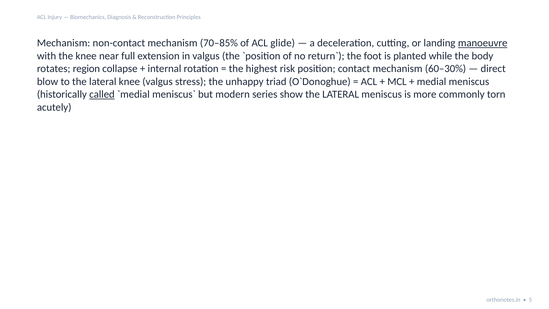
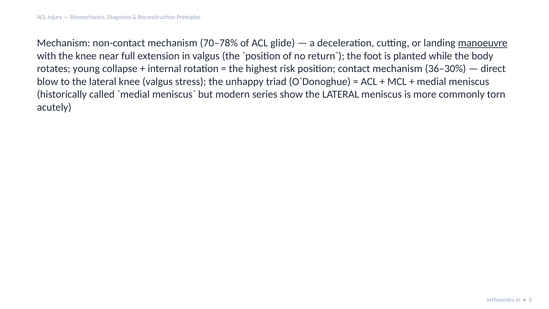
70–85%: 70–85% -> 70–78%
region: region -> young
60–30%: 60–30% -> 36–30%
called underline: present -> none
